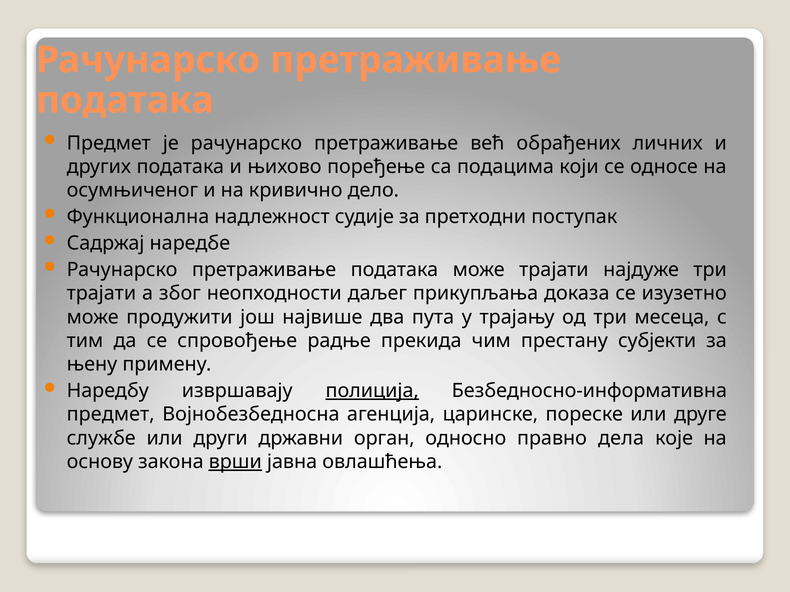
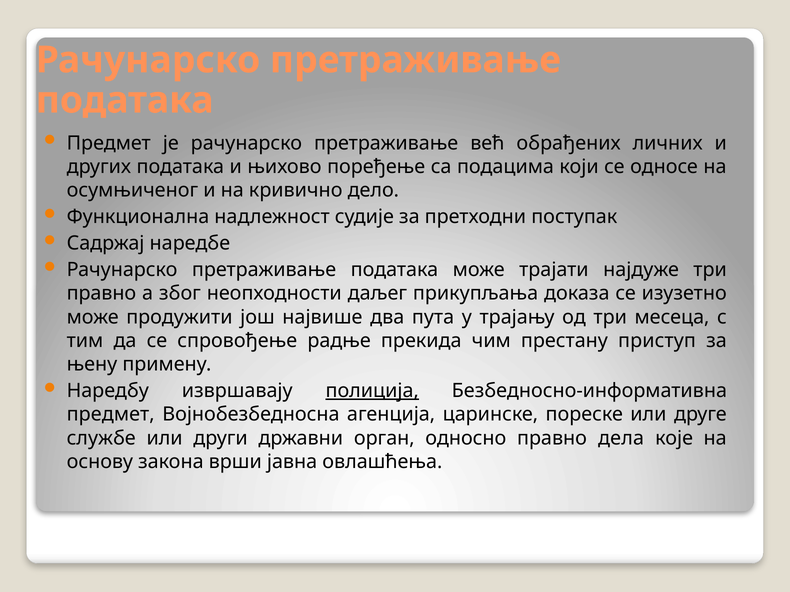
трајати at (101, 294): трајати -> правно
субјекти: субјекти -> приступ
врши underline: present -> none
